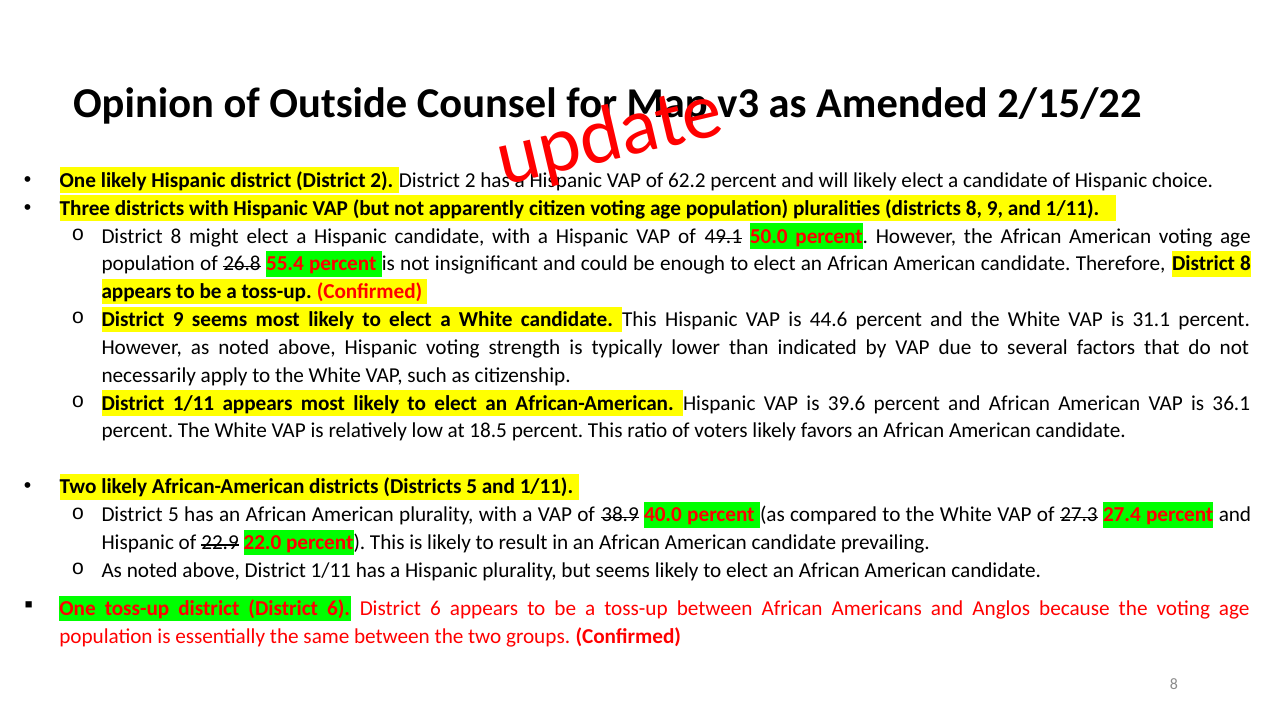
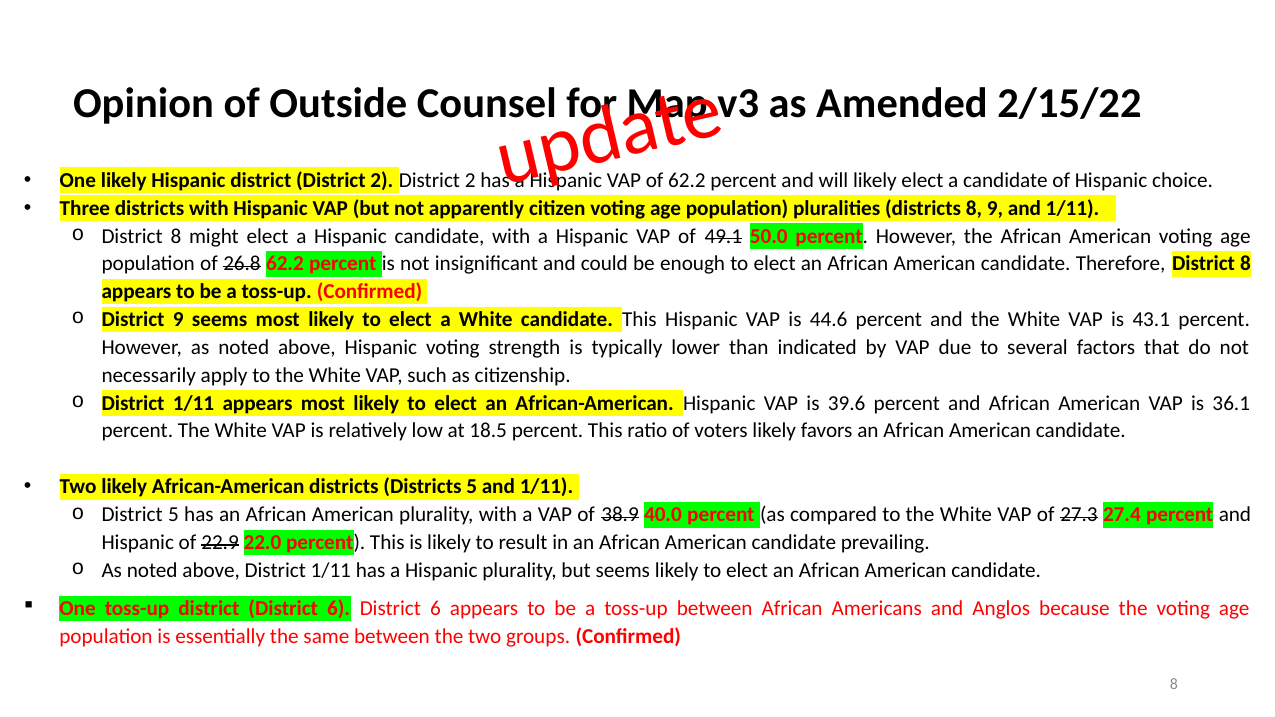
26.8 55.4: 55.4 -> 62.2
31.1: 31.1 -> 43.1
